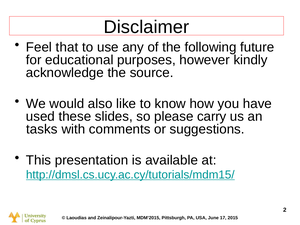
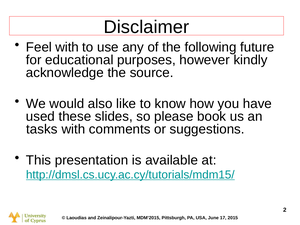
Feel that: that -> with
carry: carry -> book
